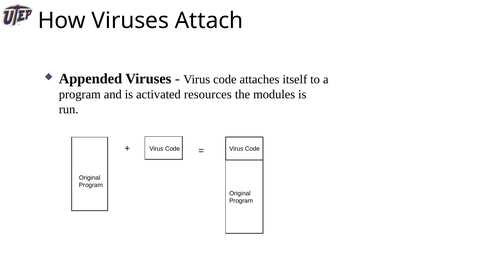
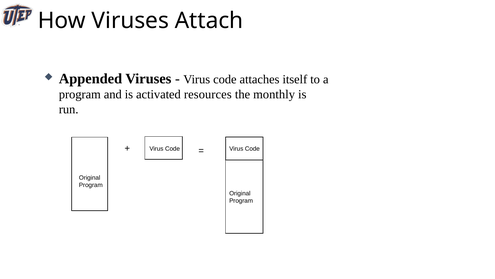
modules: modules -> monthly
